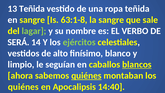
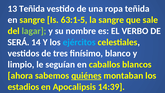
63:1-8: 63:1-8 -> 63:1-5
ejércitos colour: light green -> light blue
alto: alto -> tres
blancos underline: present -> none
quiénes at (23, 87): quiénes -> estadios
14:40: 14:40 -> 14:39
